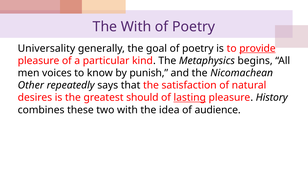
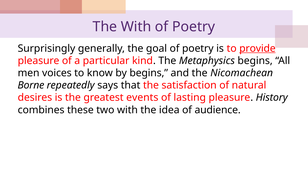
Universality: Universality -> Surprisingly
by punish: punish -> begins
Other: Other -> Borne
should: should -> events
lasting underline: present -> none
